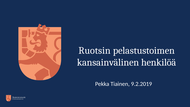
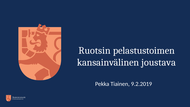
henkilöä: henkilöä -> joustava
